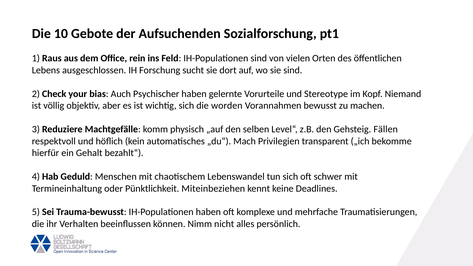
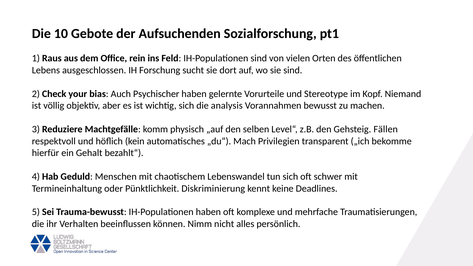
worden: worden -> analysis
Miteinbeziehen: Miteinbeziehen -> Diskriminierung
